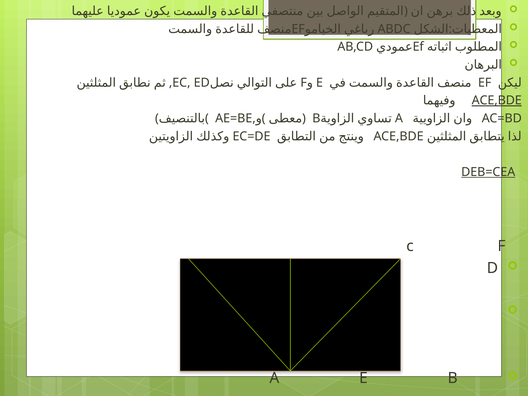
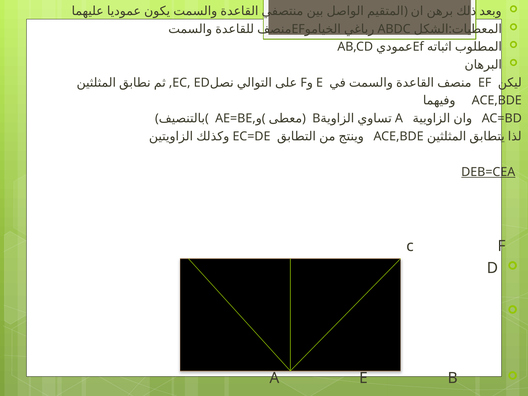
ACE,BDE at (497, 100) underline: present -> none
